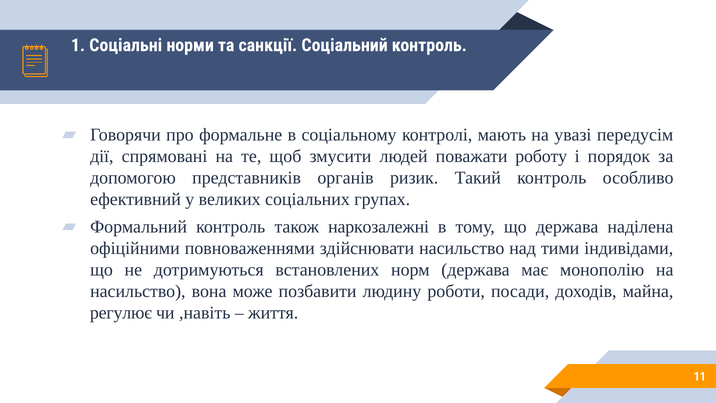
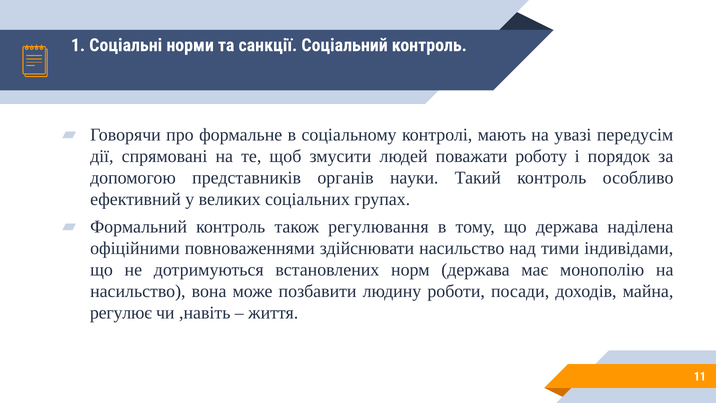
ризик: ризик -> науки
наркозалежні: наркозалежні -> регулювання
